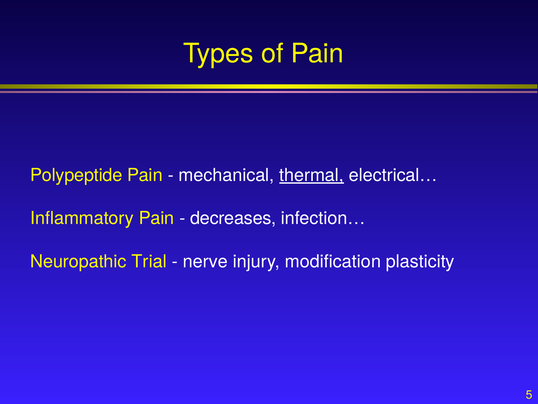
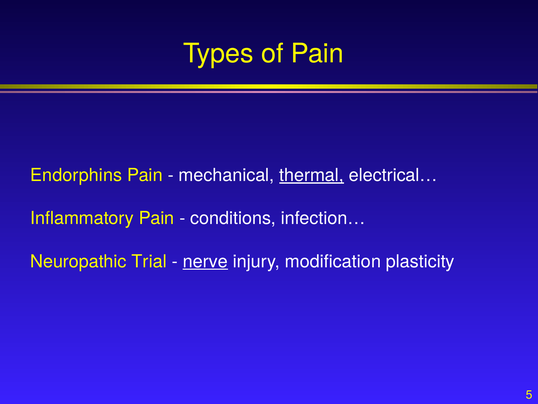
Polypeptide: Polypeptide -> Endorphins
decreases: decreases -> conditions
nerve underline: none -> present
